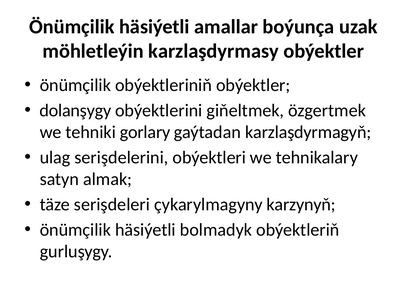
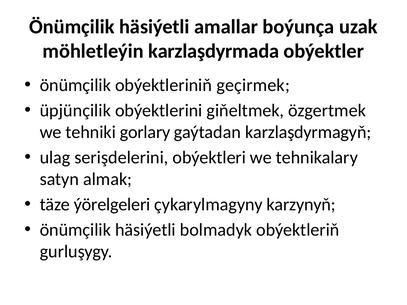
karzlaşdyrmasy: karzlaşdyrmasy -> karzlaşdyrmada
obýektleriniň obýektler: obýektler -> geçirmek
dolanşygy: dolanşygy -> üpjünçilik
serişdeleri: serişdeleri -> ýörelgeleri
